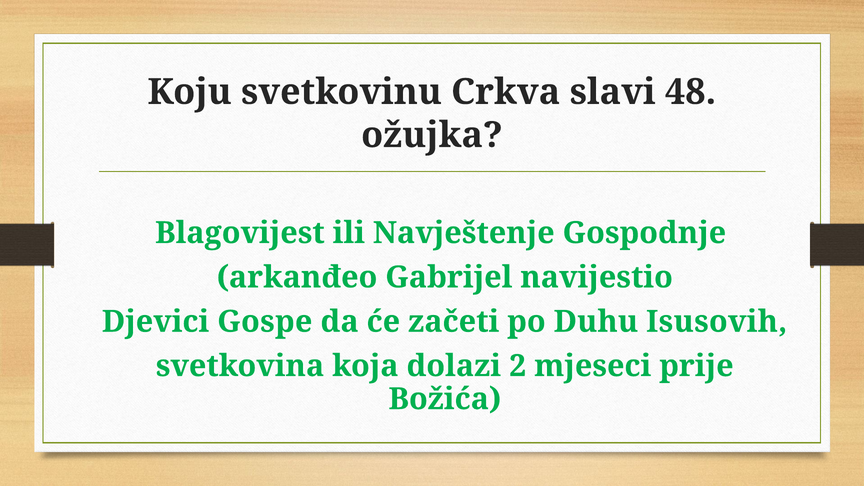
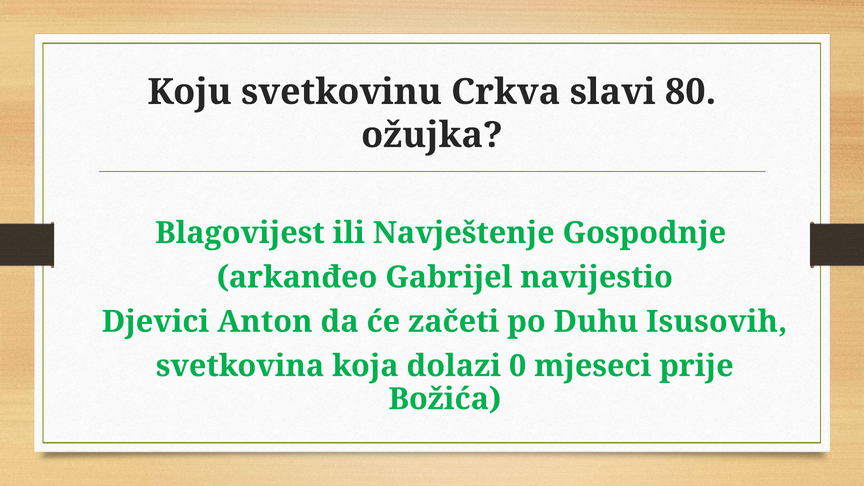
48: 48 -> 80
Gospe: Gospe -> Anton
2: 2 -> 0
